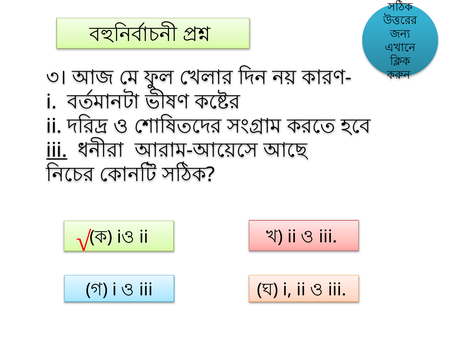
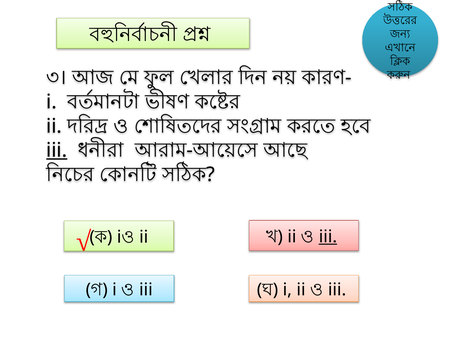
iii at (328, 237) underline: none -> present
